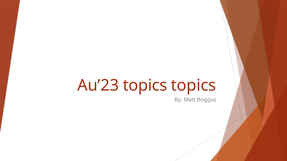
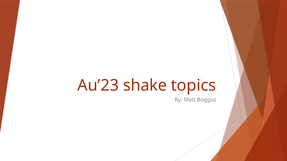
Au’23 topics: topics -> shake
